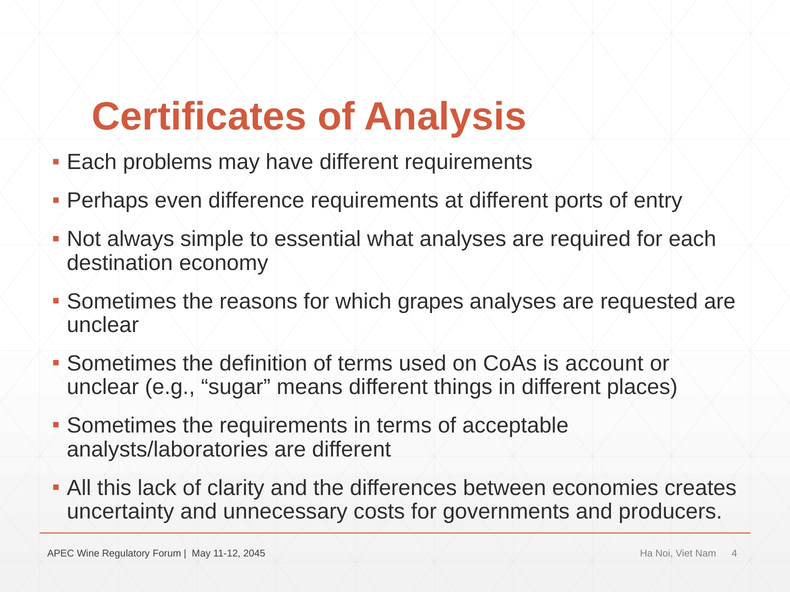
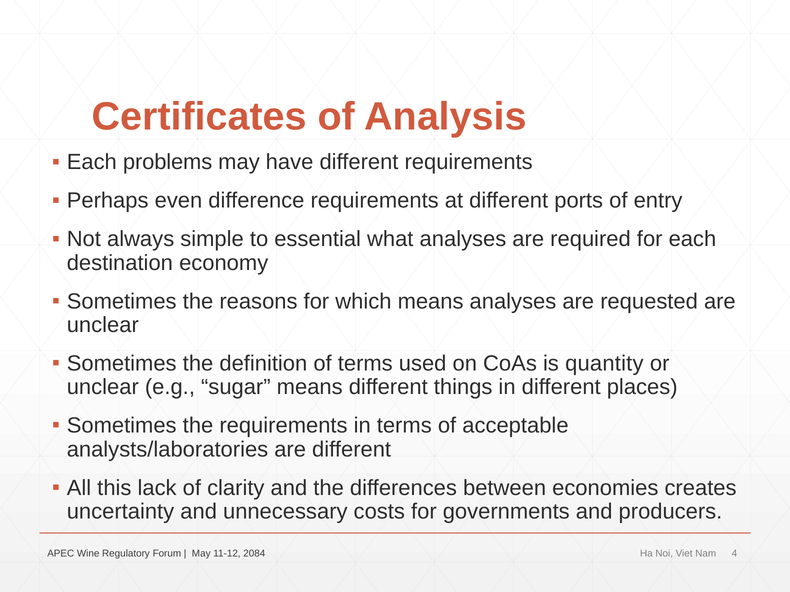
which grapes: grapes -> means
account: account -> quantity
2045: 2045 -> 2084
